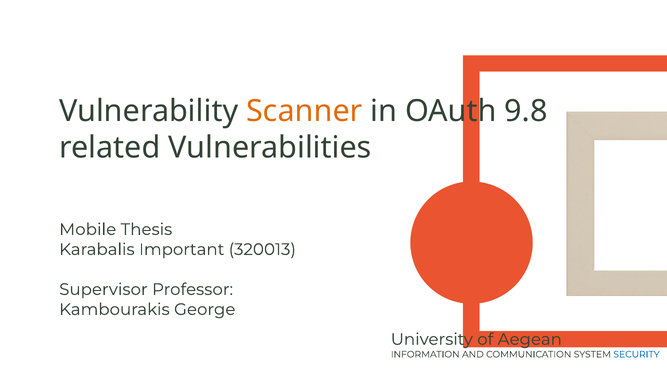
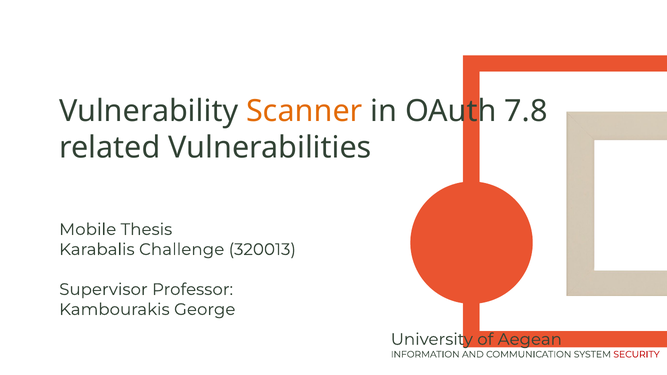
9.8: 9.8 -> 7.8
Important: Important -> Challenge
SECURITY colour: blue -> red
